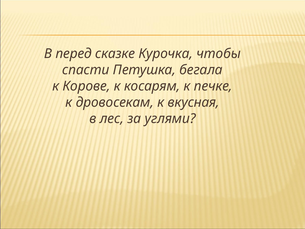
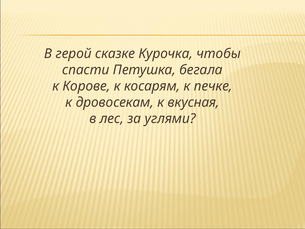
перед: перед -> герой
